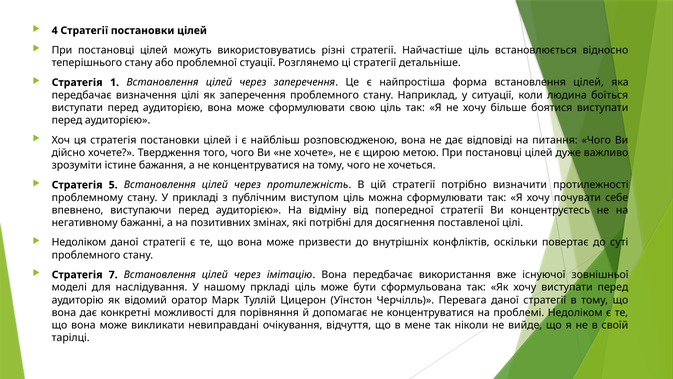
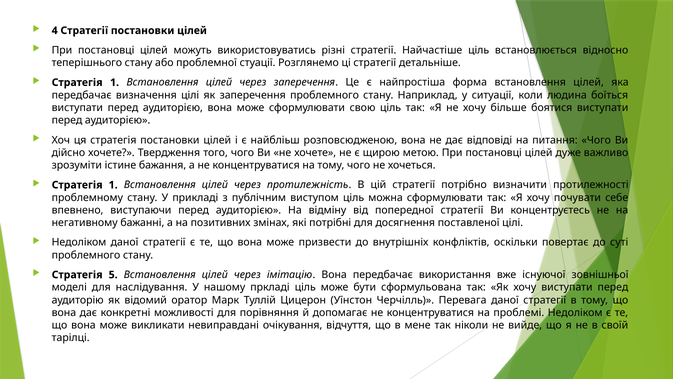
5 at (113, 185): 5 -> 1
7: 7 -> 5
